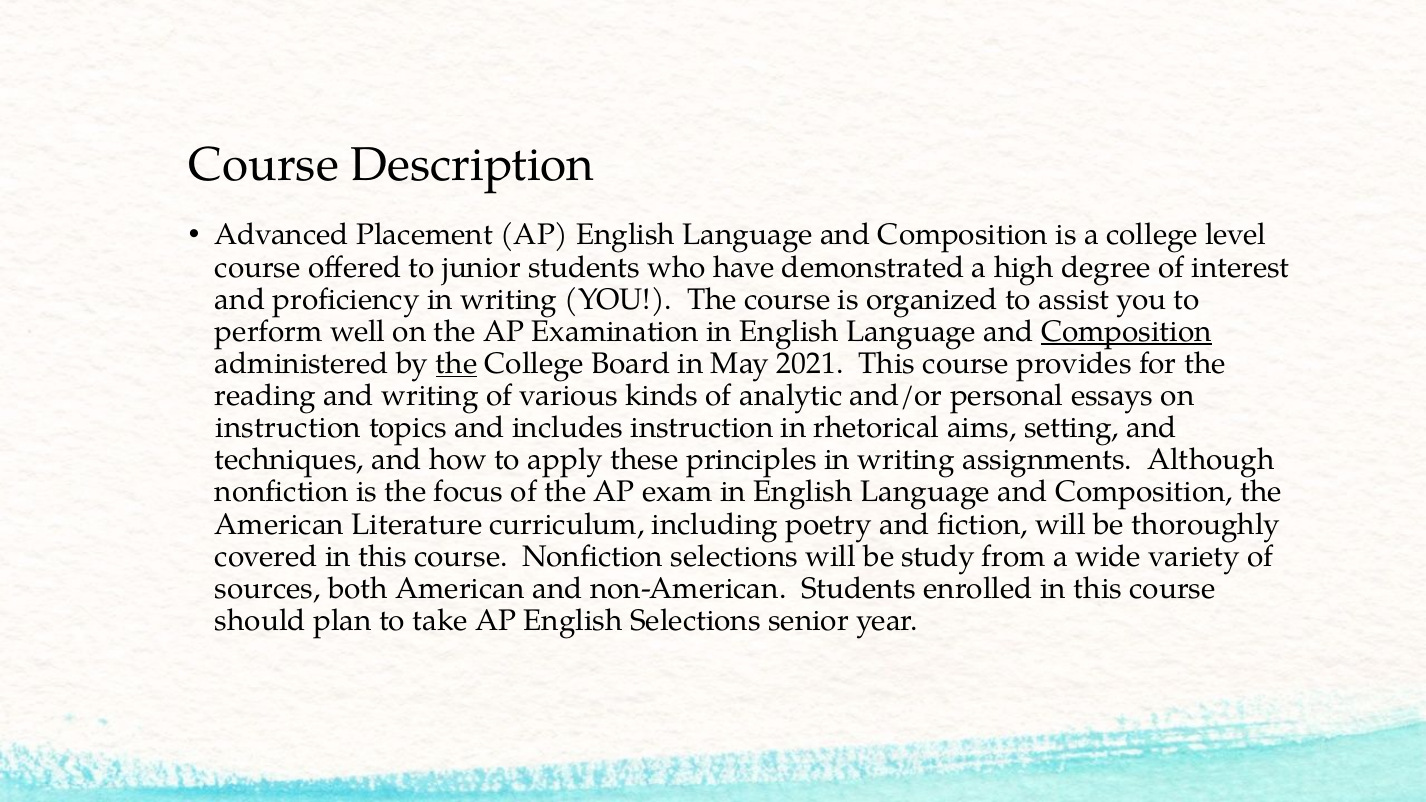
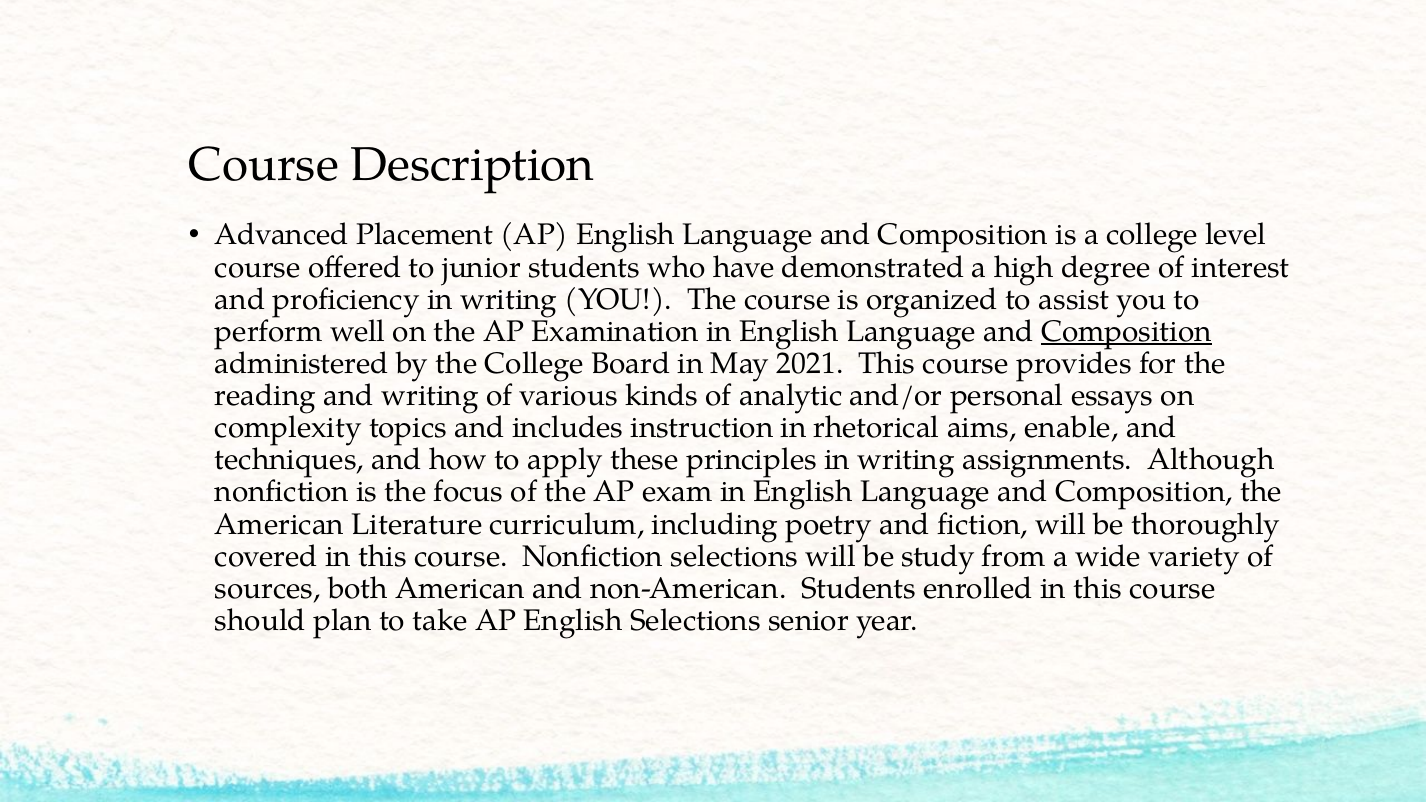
the at (457, 364) underline: present -> none
instruction at (288, 428): instruction -> complexity
setting: setting -> enable
